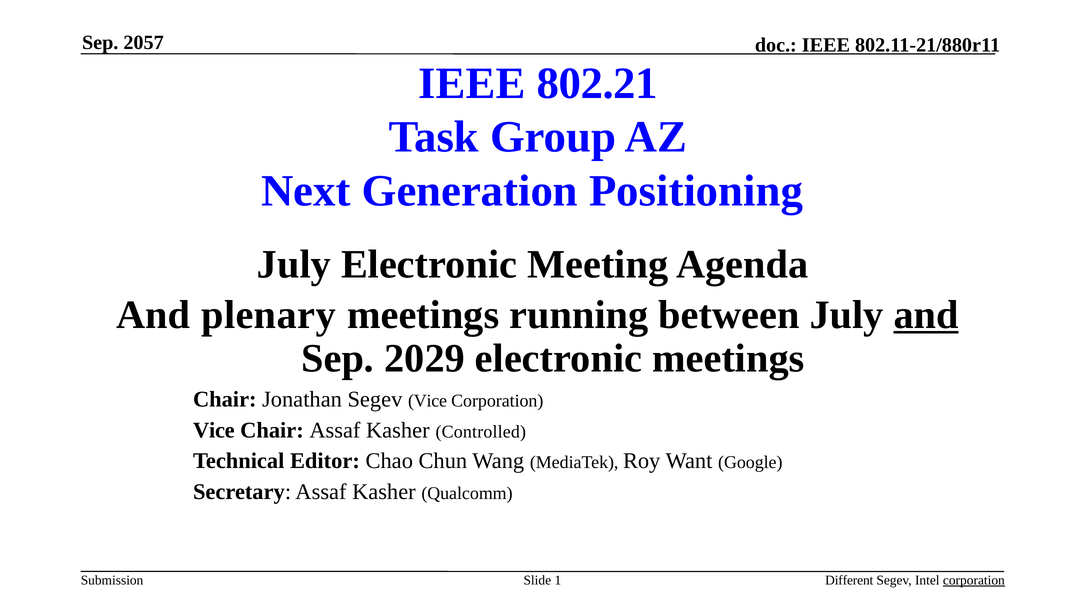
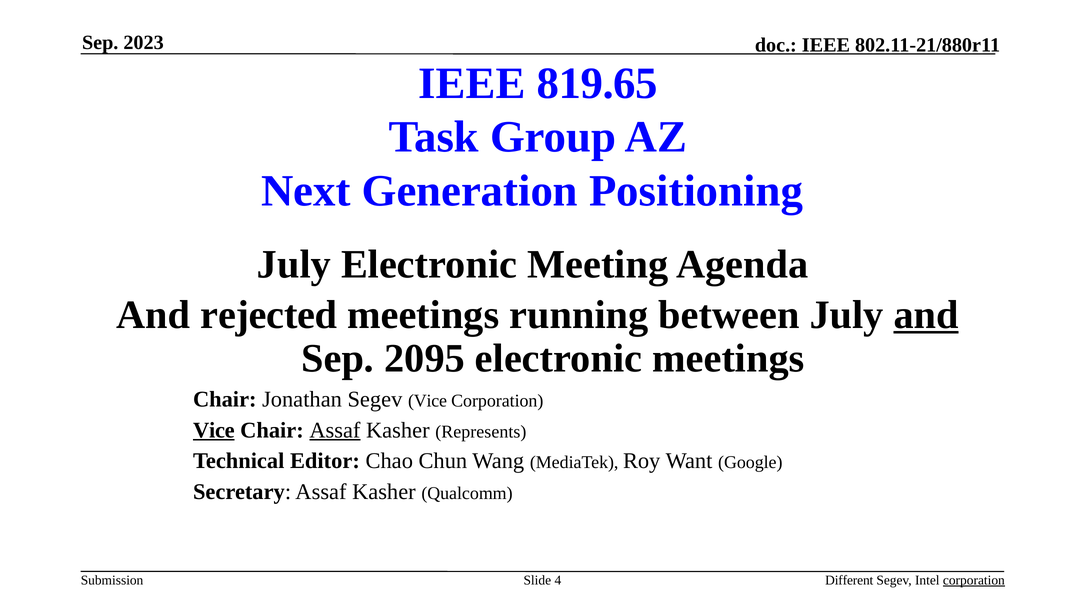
2057: 2057 -> 2023
802.21: 802.21 -> 819.65
plenary: plenary -> rejected
2029: 2029 -> 2095
Vice at (214, 430) underline: none -> present
Assaf at (335, 430) underline: none -> present
Controlled: Controlled -> Represents
1: 1 -> 4
